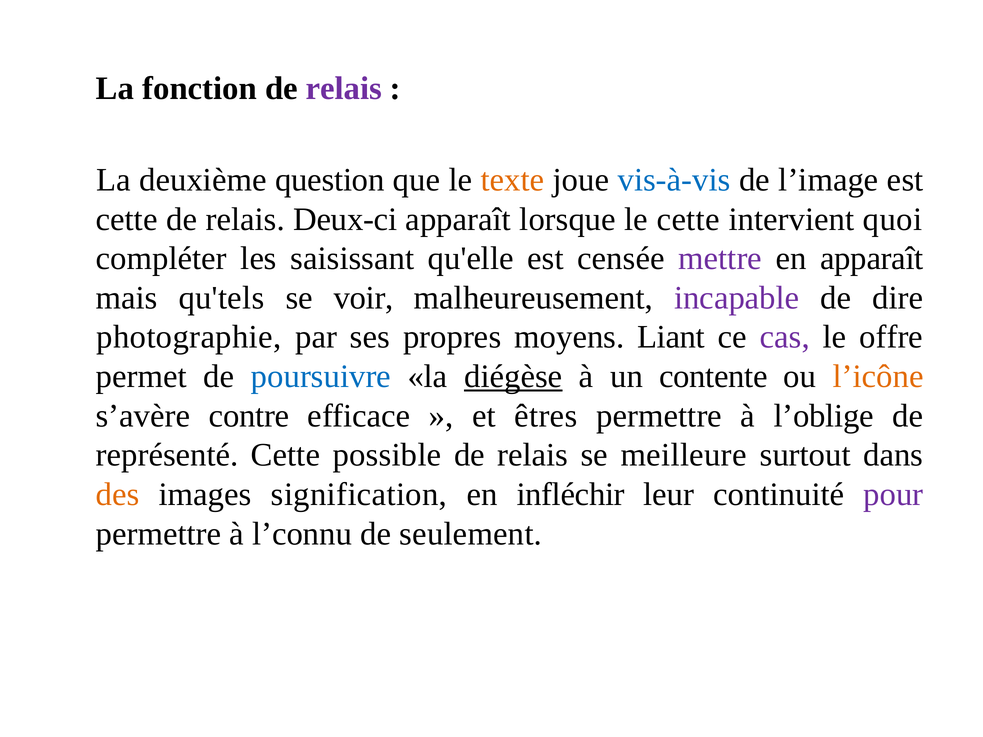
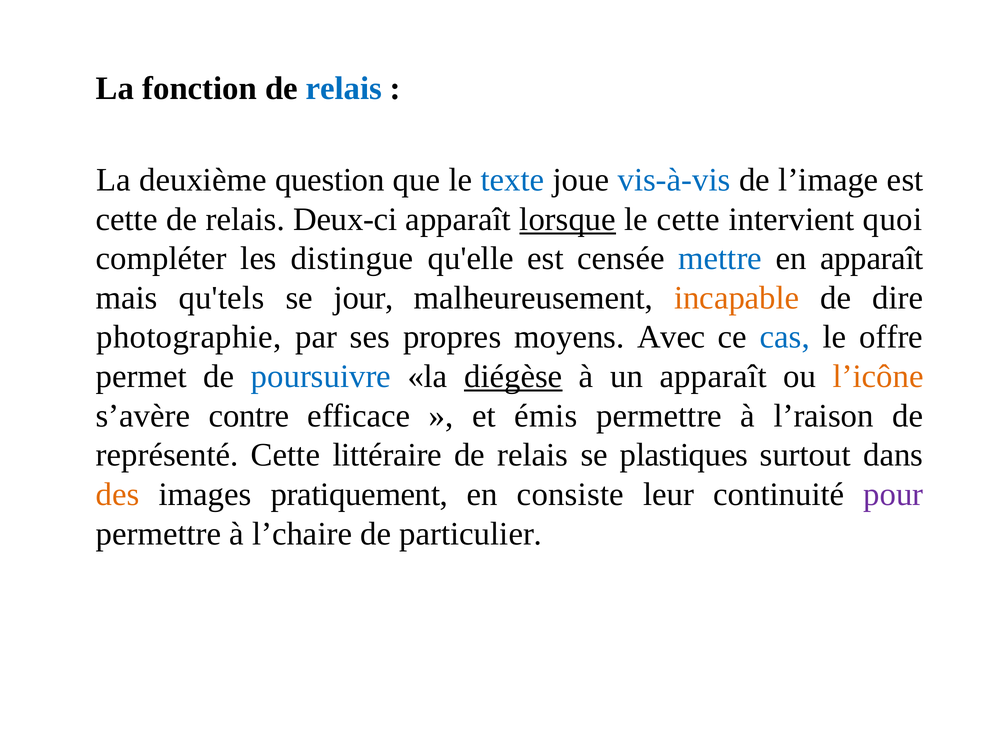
relais at (344, 88) colour: purple -> blue
texte colour: orange -> blue
lorsque underline: none -> present
saisissant: saisissant -> distingue
mettre colour: purple -> blue
voir: voir -> jour
incapable colour: purple -> orange
Liant: Liant -> Avec
cas colour: purple -> blue
un contente: contente -> apparaît
êtres: êtres -> émis
l’oblige: l’oblige -> l’raison
possible: possible -> littéraire
meilleure: meilleure -> plastiques
signification: signification -> pratiquement
infléchir: infléchir -> consiste
l’connu: l’connu -> l’chaire
seulement: seulement -> particulier
